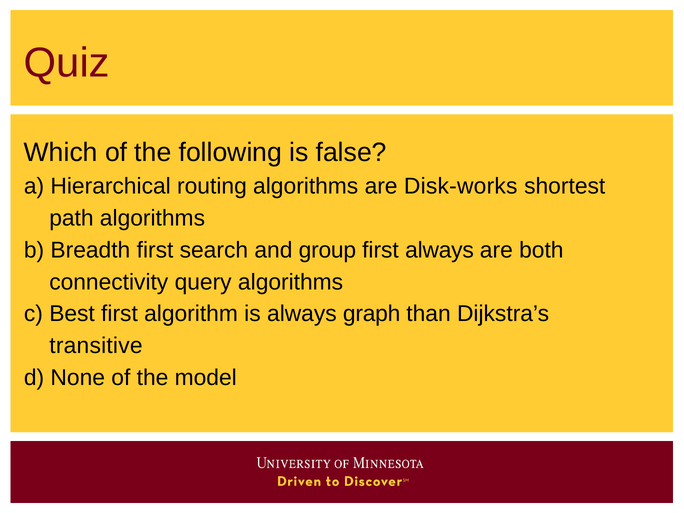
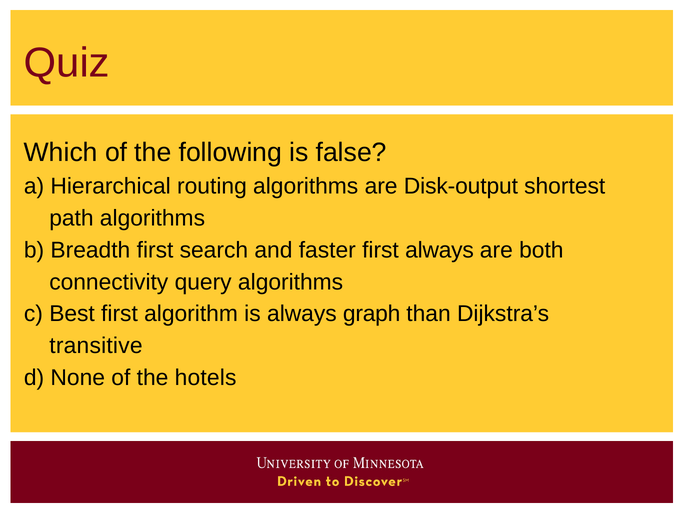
Disk-works: Disk-works -> Disk-output
group: group -> faster
model: model -> hotels
